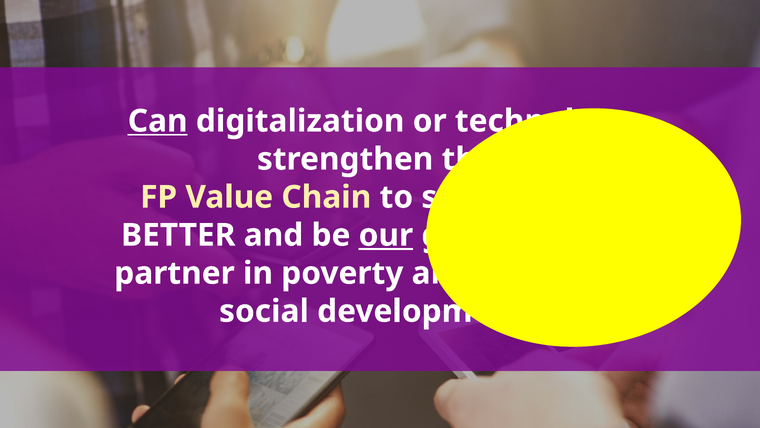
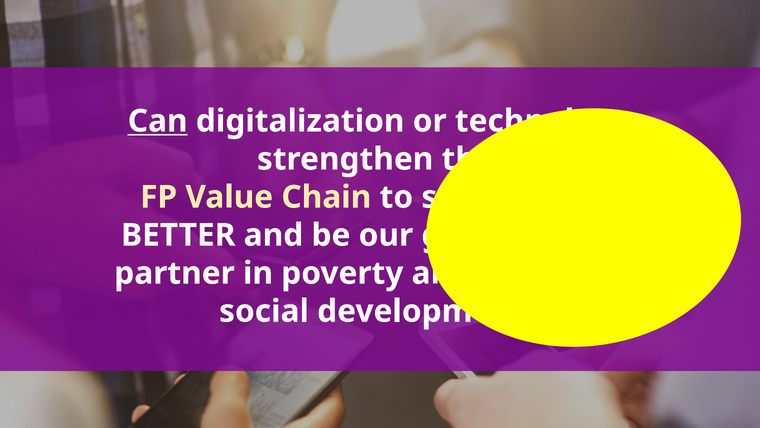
our underline: present -> none
